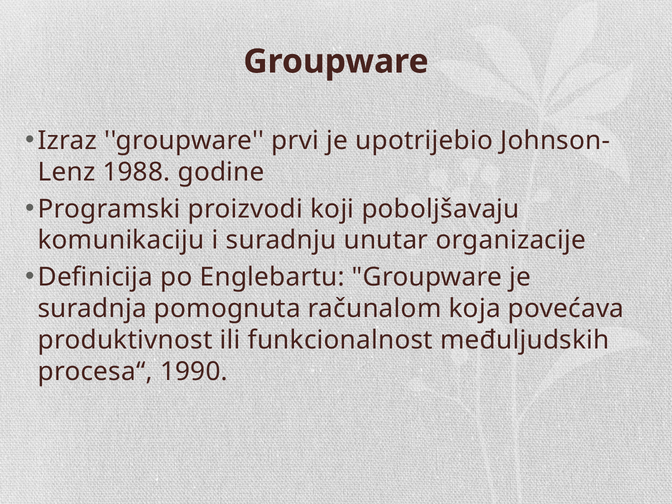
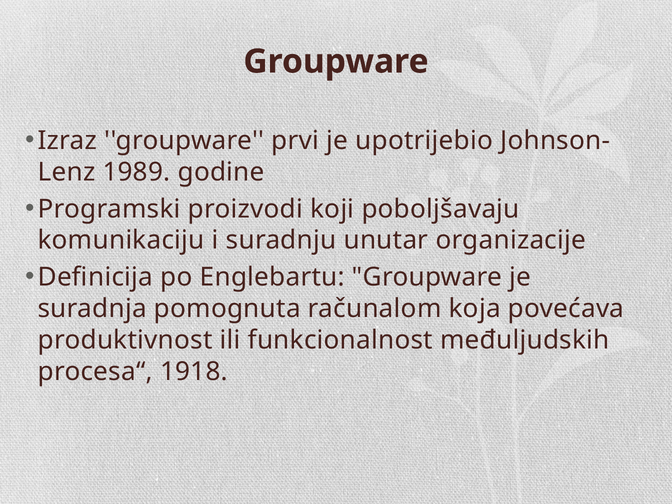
1988: 1988 -> 1989
1990: 1990 -> 1918
